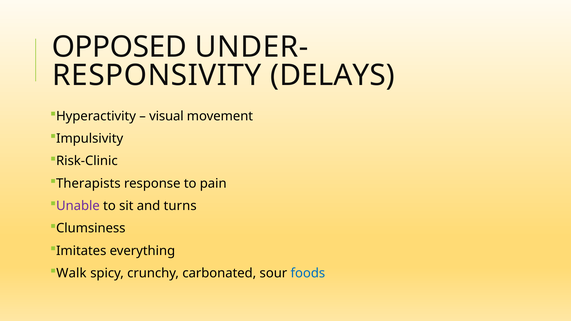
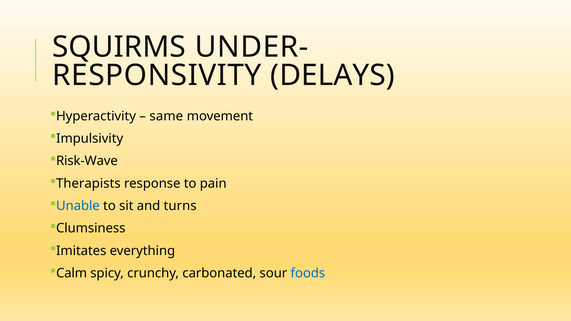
OPPOSED: OPPOSED -> SQUIRMS
visual: visual -> same
Risk-Clinic: Risk-Clinic -> Risk-Wave
Unable colour: purple -> blue
Walk: Walk -> Calm
